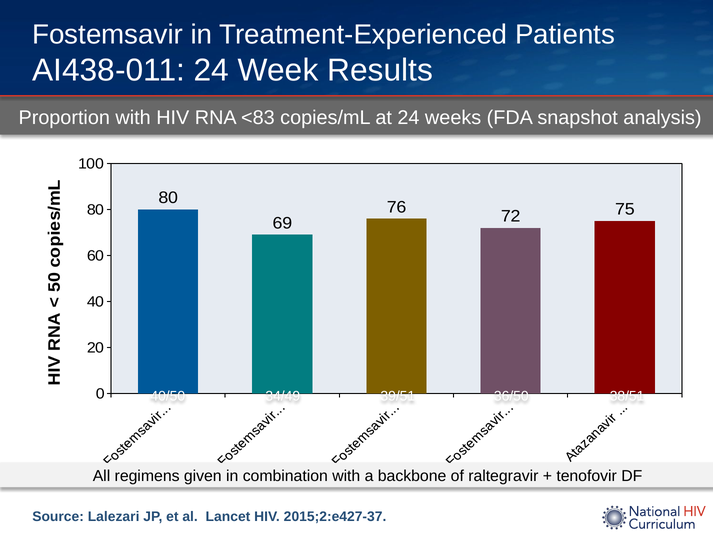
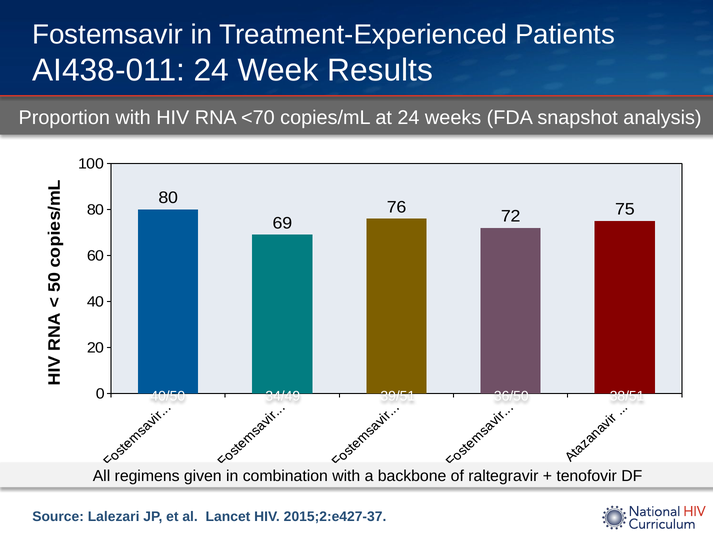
<83: <83 -> <70
